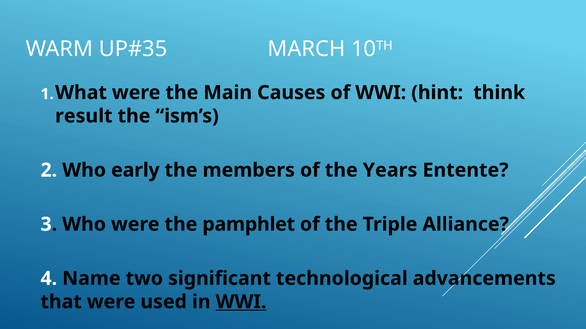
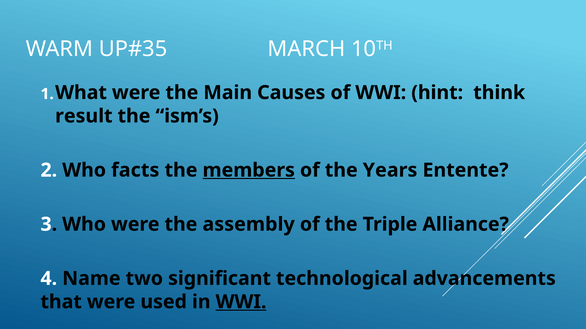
early: early -> facts
members underline: none -> present
pamphlet: pamphlet -> assembly
